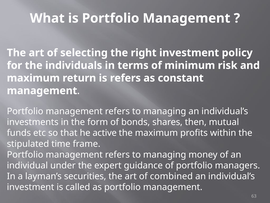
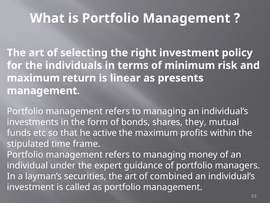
is refers: refers -> linear
constant: constant -> presents
then: then -> they
